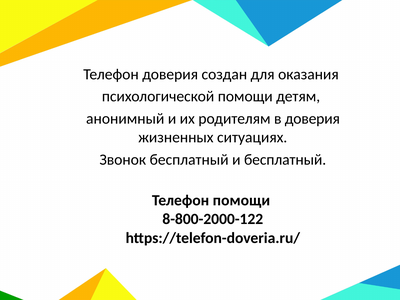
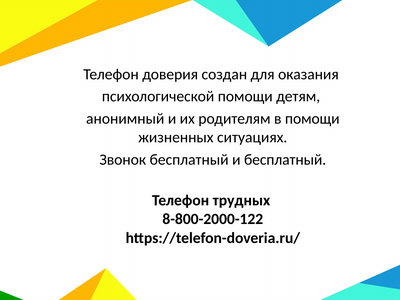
в доверия: доверия -> помощи
Телефон помощи: помощи -> трудных
